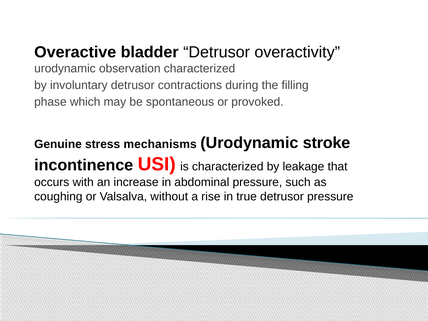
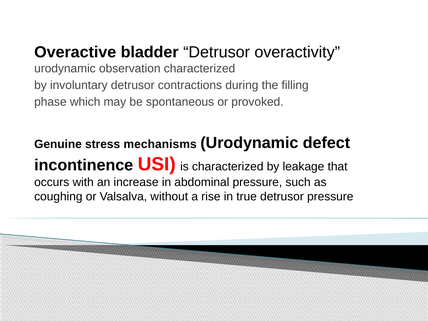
stroke: stroke -> defect
